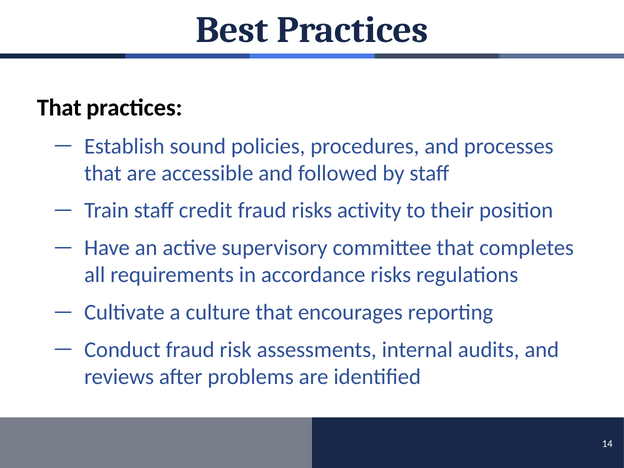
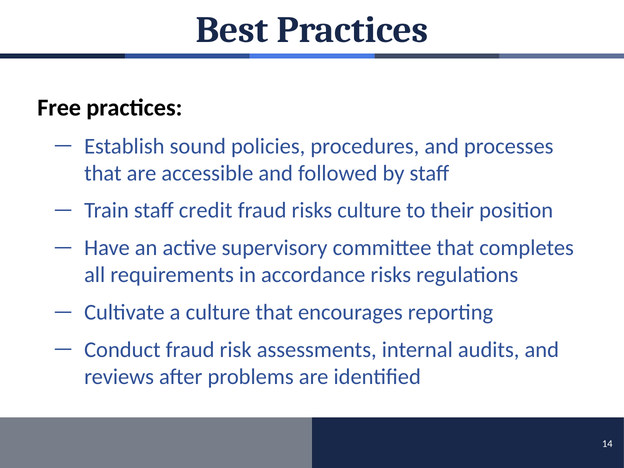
That at (59, 108): That -> Free
risks activity: activity -> culture
